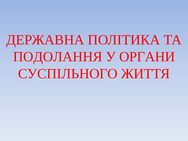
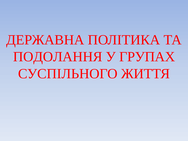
ОРГАНИ: ОРГАНИ -> ГРУПАХ
